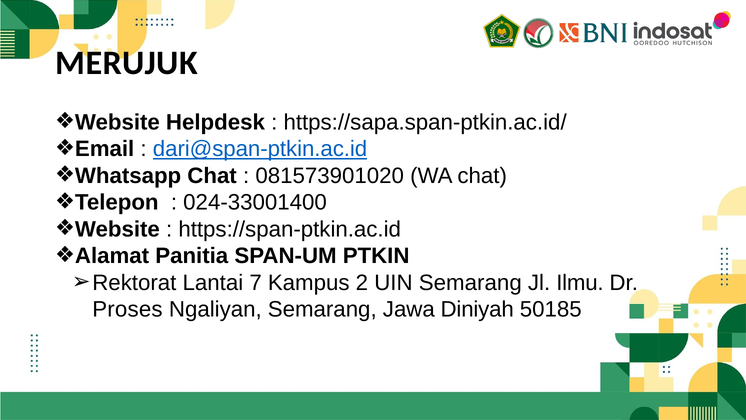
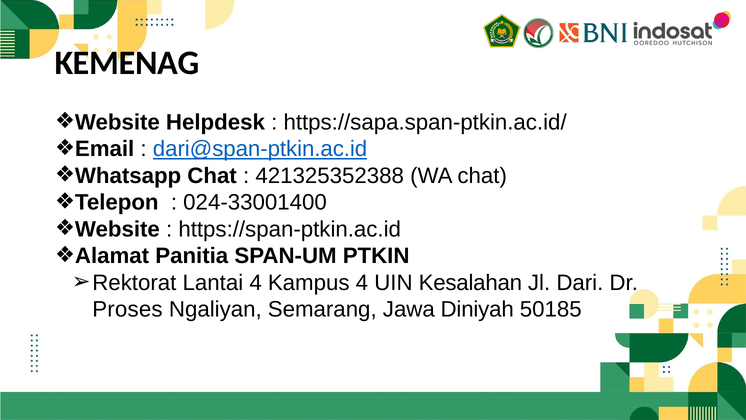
MERUJUK: MERUJUK -> KEMENAG
081573901020: 081573901020 -> 421325352388
Lantai 7: 7 -> 4
Kampus 2: 2 -> 4
UIN Semarang: Semarang -> Kesalahan
Ilmu: Ilmu -> Dari
